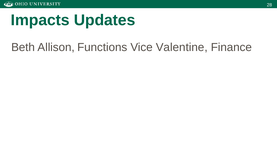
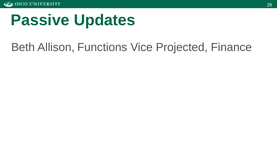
Impacts: Impacts -> Passive
Valentine: Valentine -> Projected
